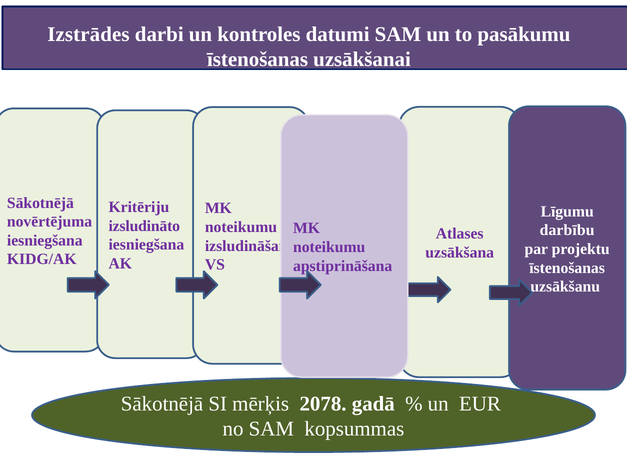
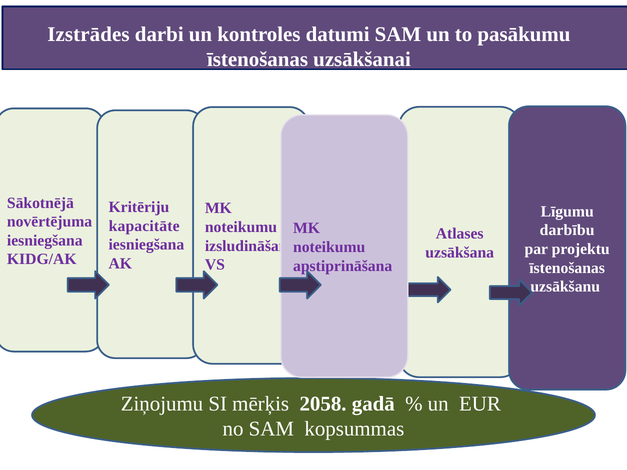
izsludināto: izsludināto -> kapacitāte
Sākotnējā at (162, 404): Sākotnējā -> Ziņojumu
2078: 2078 -> 2058
